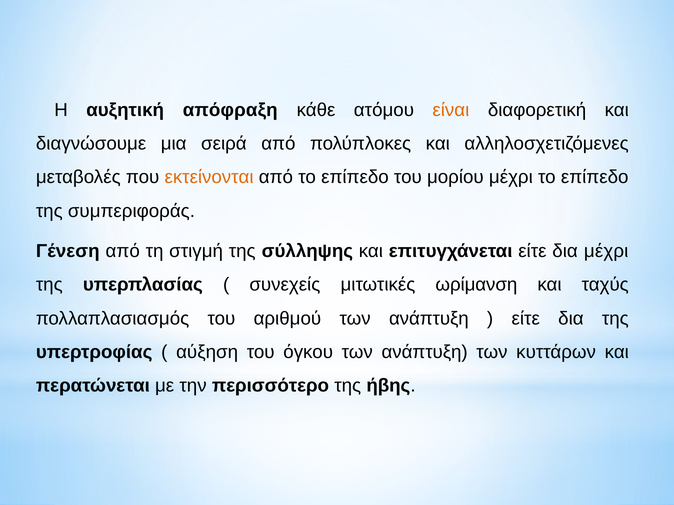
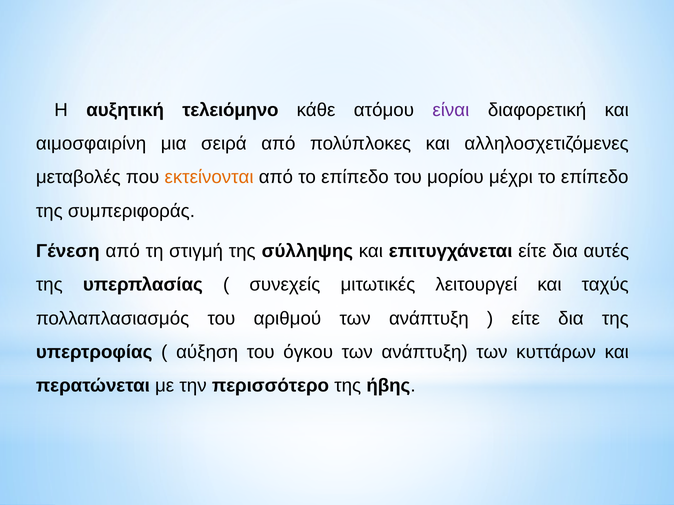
απόφραξη: απόφραξη -> τελειόμηνο
είναι colour: orange -> purple
διαγνώσουμε: διαγνώσουμε -> αιμοσφαιρίνη
δια μέχρι: μέχρι -> αυτές
ωρίμανση: ωρίμανση -> λειτουργεί
